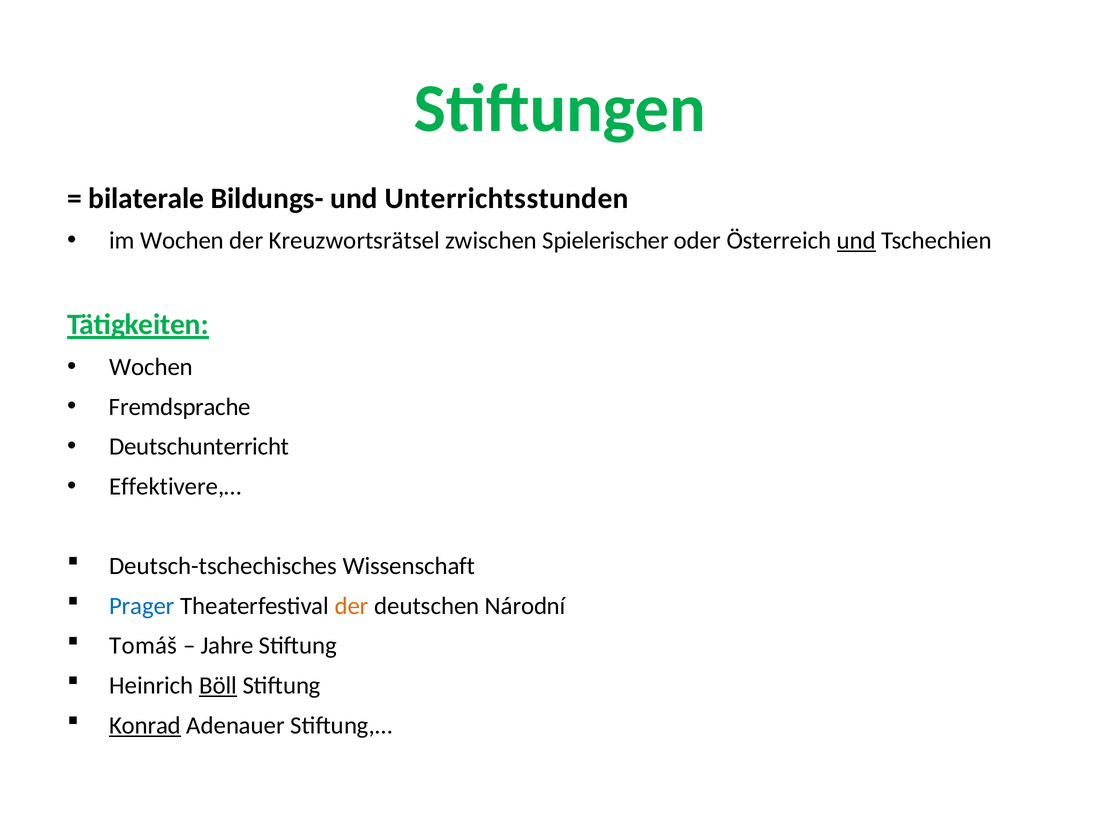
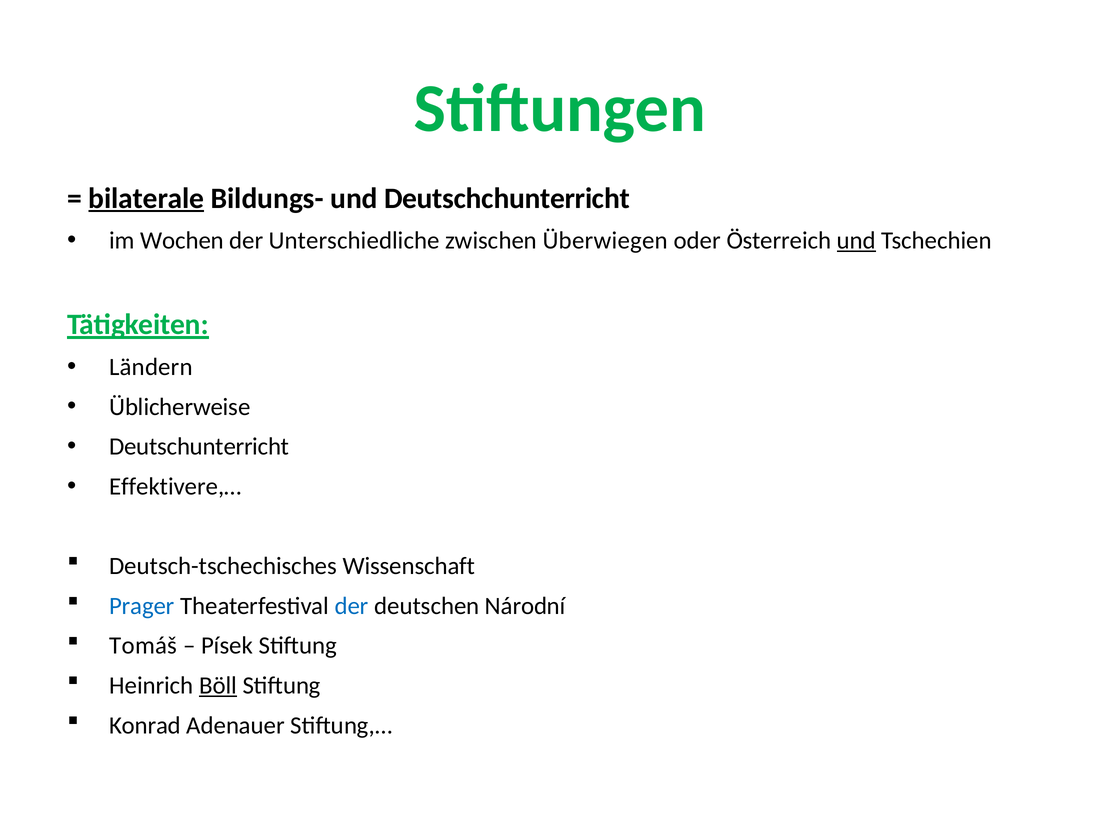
bilaterale underline: none -> present
Unterrichtsstunden: Unterrichtsstunden -> Deutschchunterricht
Kreuzwortsrätsel: Kreuzwortsrätsel -> Unterschiedliche
Spielerischer: Spielerischer -> Überwiegen
Wochen at (151, 367): Wochen -> Ländern
Fremdsprache: Fremdsprache -> Üblicherweise
der at (352, 606) colour: orange -> blue
Jahre: Jahre -> Písek
Konrad underline: present -> none
